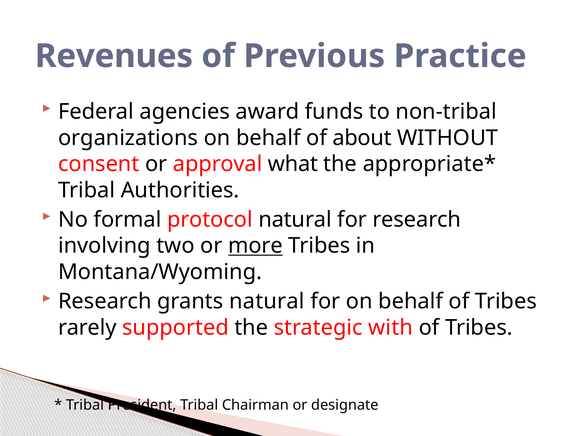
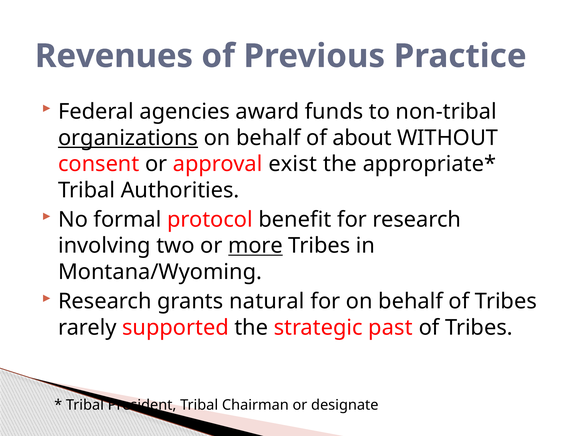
organizations underline: none -> present
what: what -> exist
protocol natural: natural -> benefit
with: with -> past
